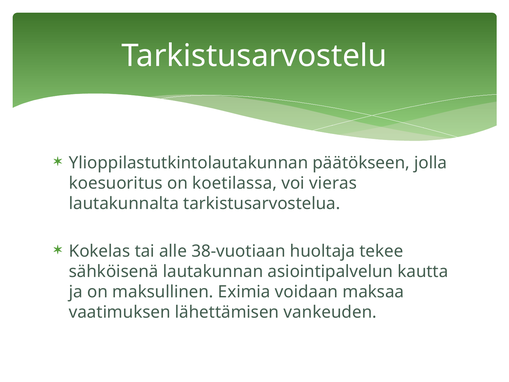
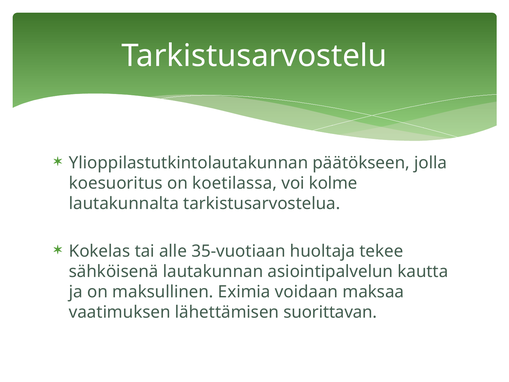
vieras: vieras -> kolme
38-vuotiaan: 38-vuotiaan -> 35-vuotiaan
vankeuden: vankeuden -> suorittavan
